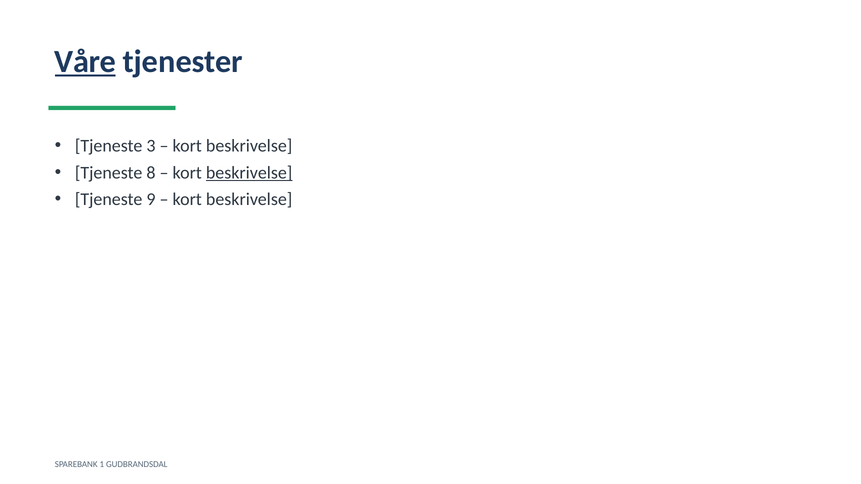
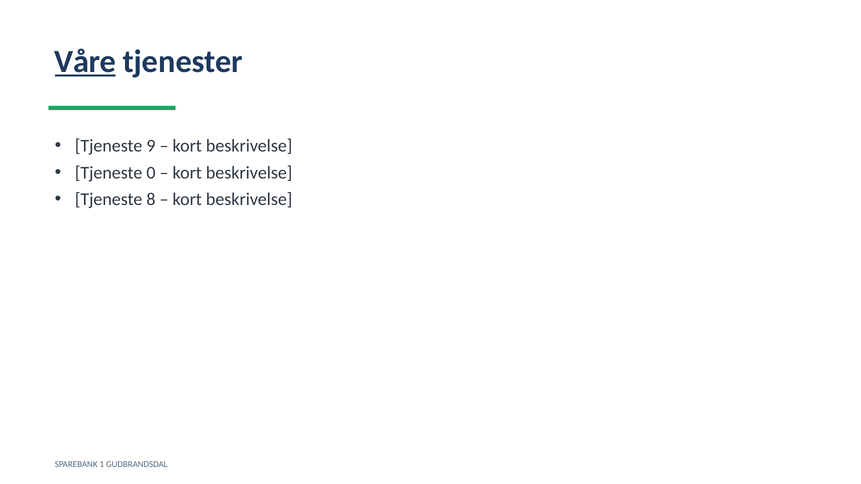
3: 3 -> 9
8: 8 -> 0
beskrivelse at (249, 173) underline: present -> none
9: 9 -> 8
